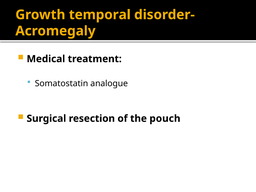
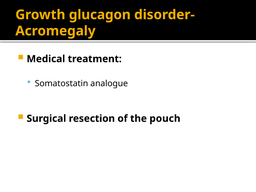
temporal: temporal -> glucagon
